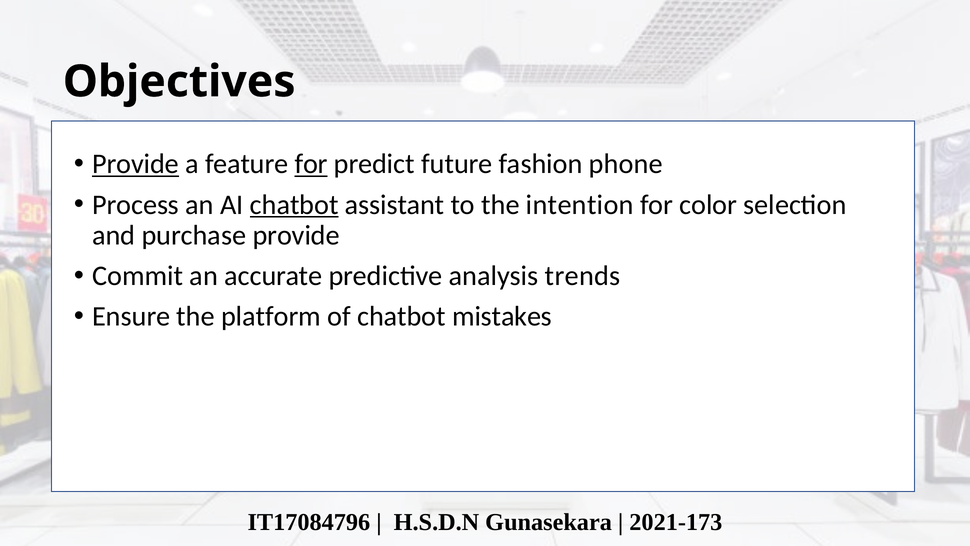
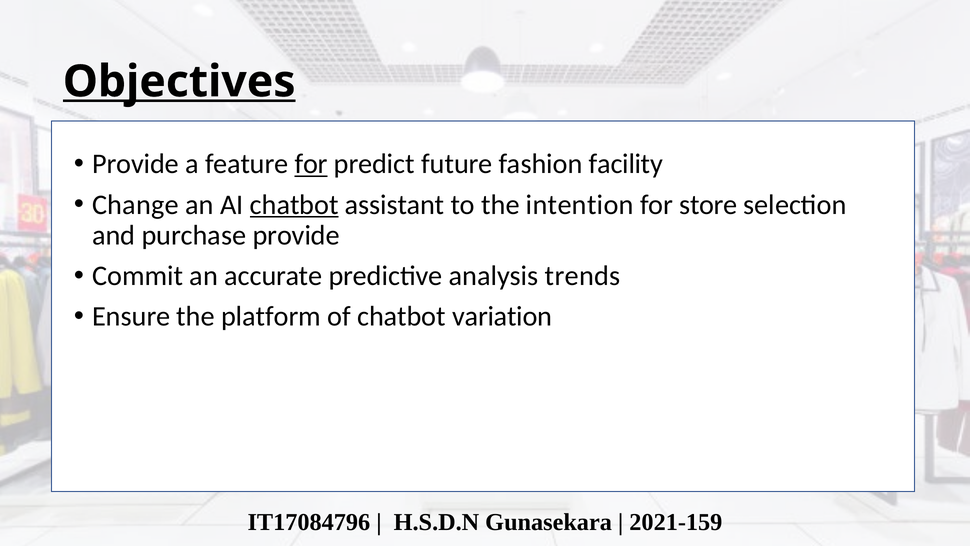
Objectives underline: none -> present
Provide at (136, 164) underline: present -> none
phone: phone -> facility
Process: Process -> Change
color: color -> store
mistakes: mistakes -> variation
2021-173: 2021-173 -> 2021-159
